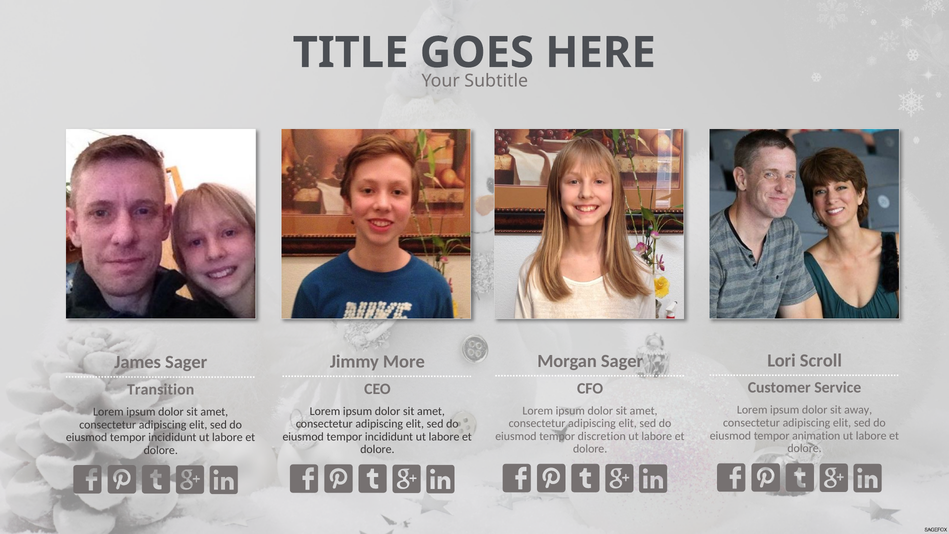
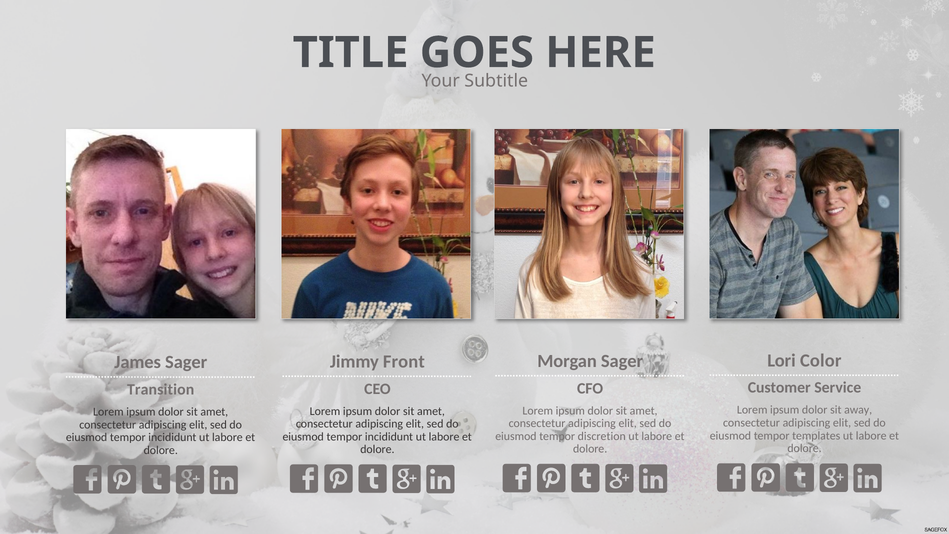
Scroll: Scroll -> Color
More: More -> Front
animation: animation -> templates
